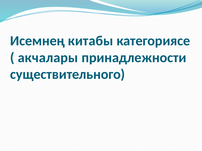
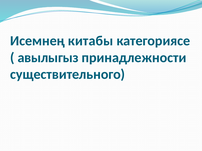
акчалары: акчалары -> авылыгыз
